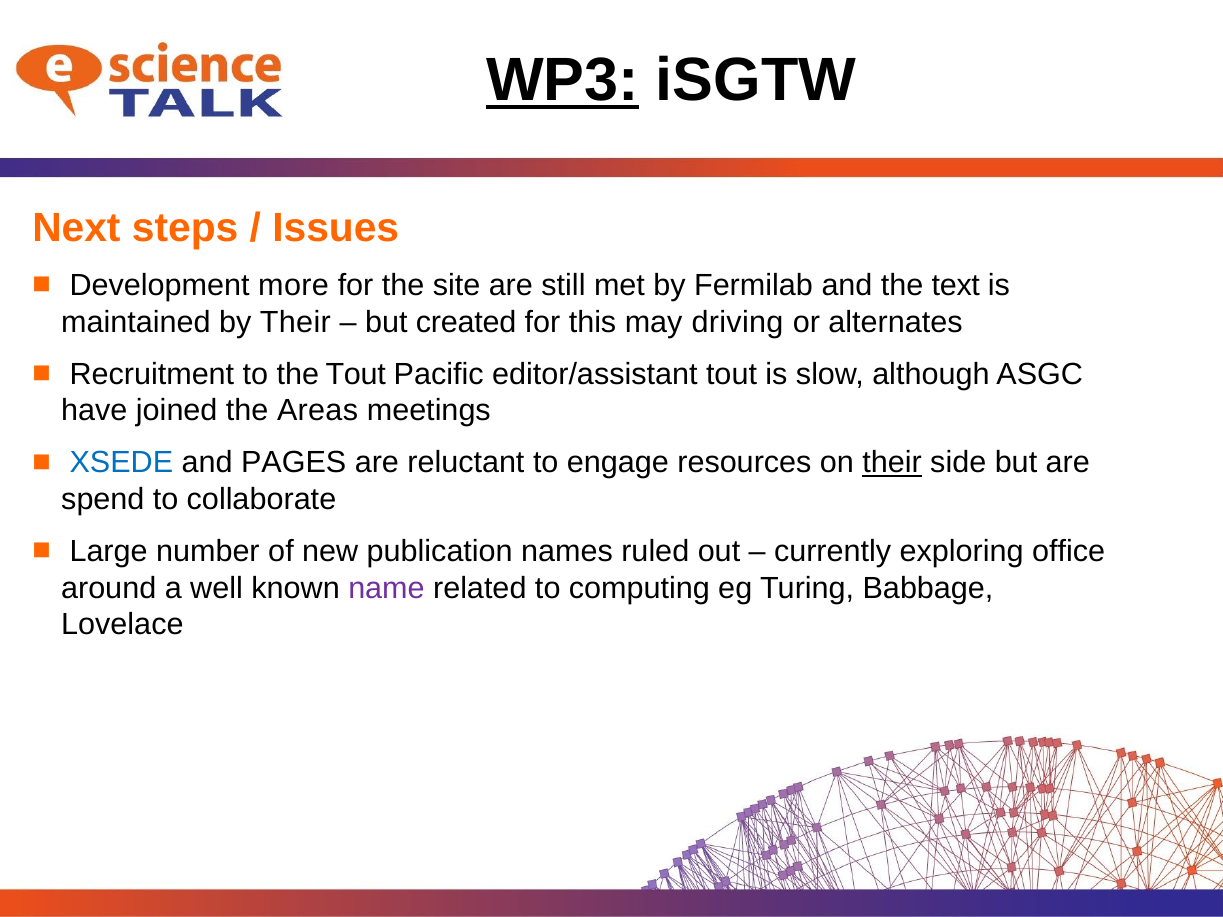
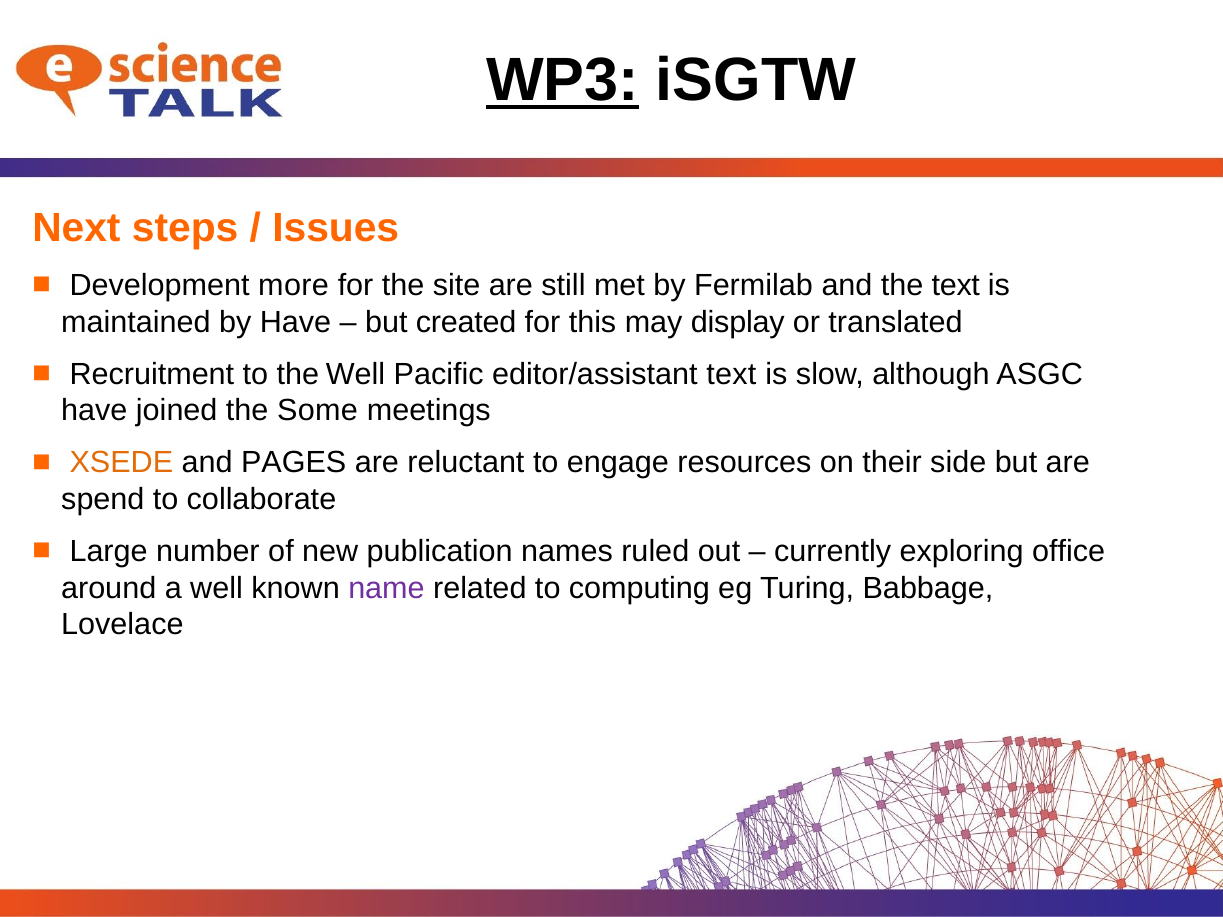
by Their: Their -> Have
driving: driving -> display
alternates: alternates -> translated
the Tout: Tout -> Well
editor/assistant tout: tout -> text
Areas: Areas -> Some
XSEDE colour: blue -> orange
their at (892, 463) underline: present -> none
